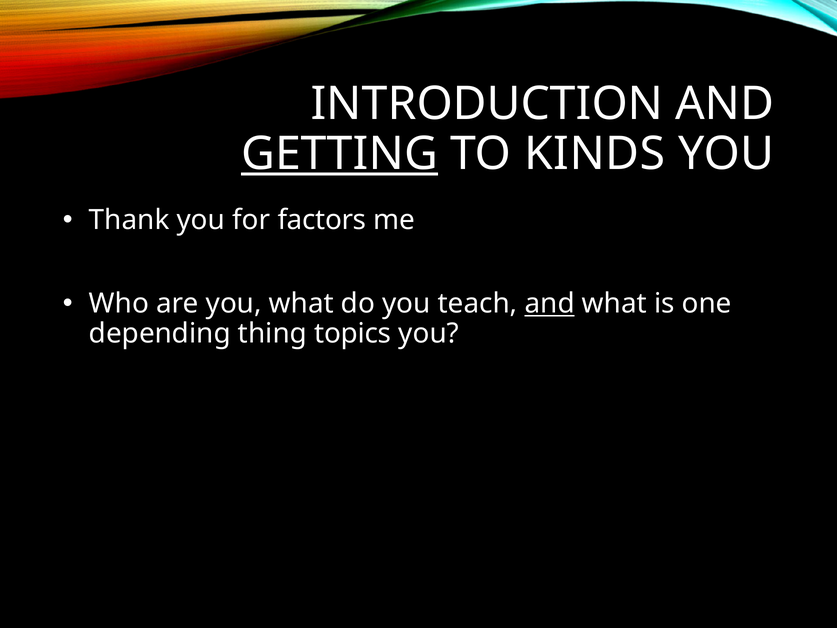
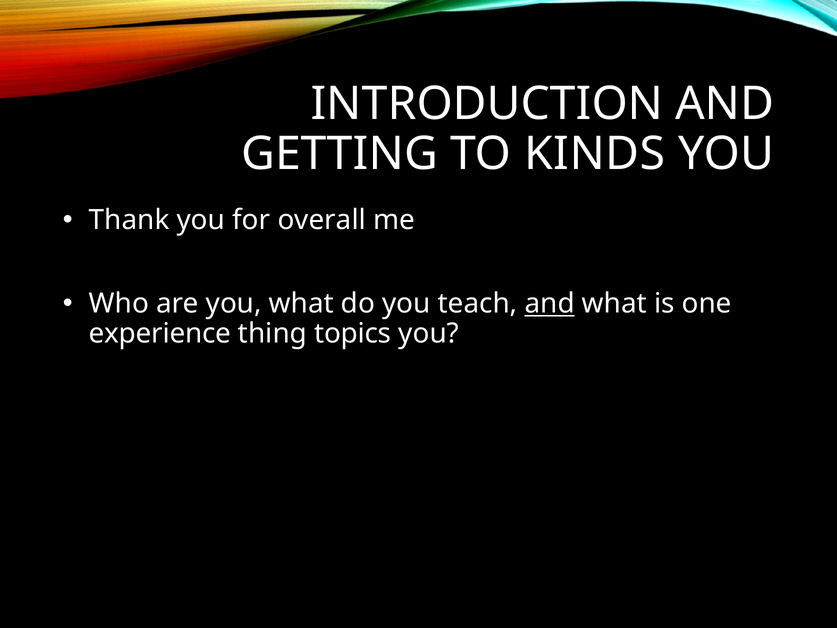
GETTING underline: present -> none
factors: factors -> overall
depending: depending -> experience
